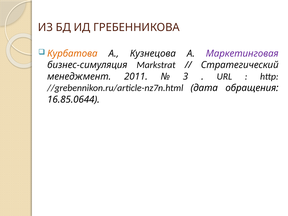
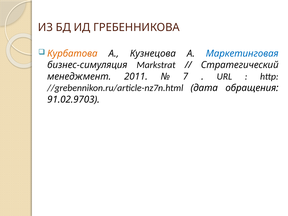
Маркетинговая colour: purple -> blue
3: 3 -> 7
16.85.0644: 16.85.0644 -> 91.02.9703
